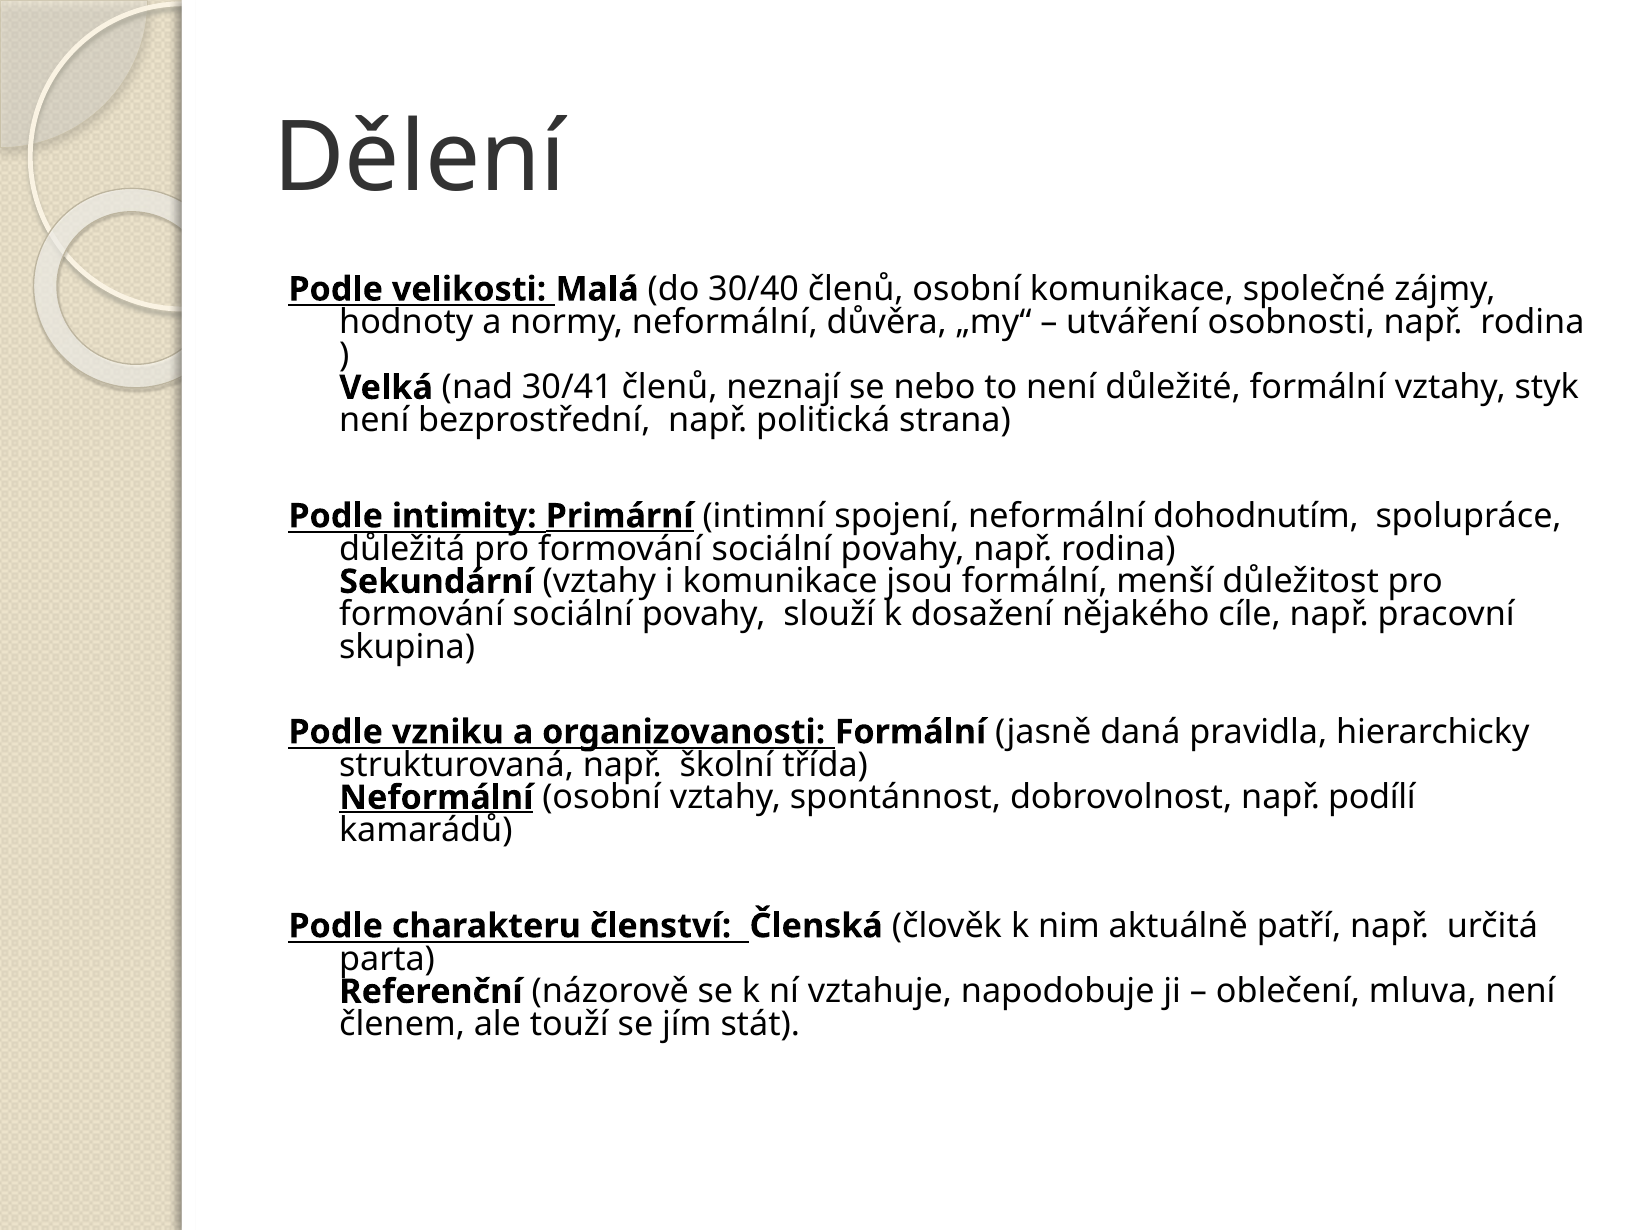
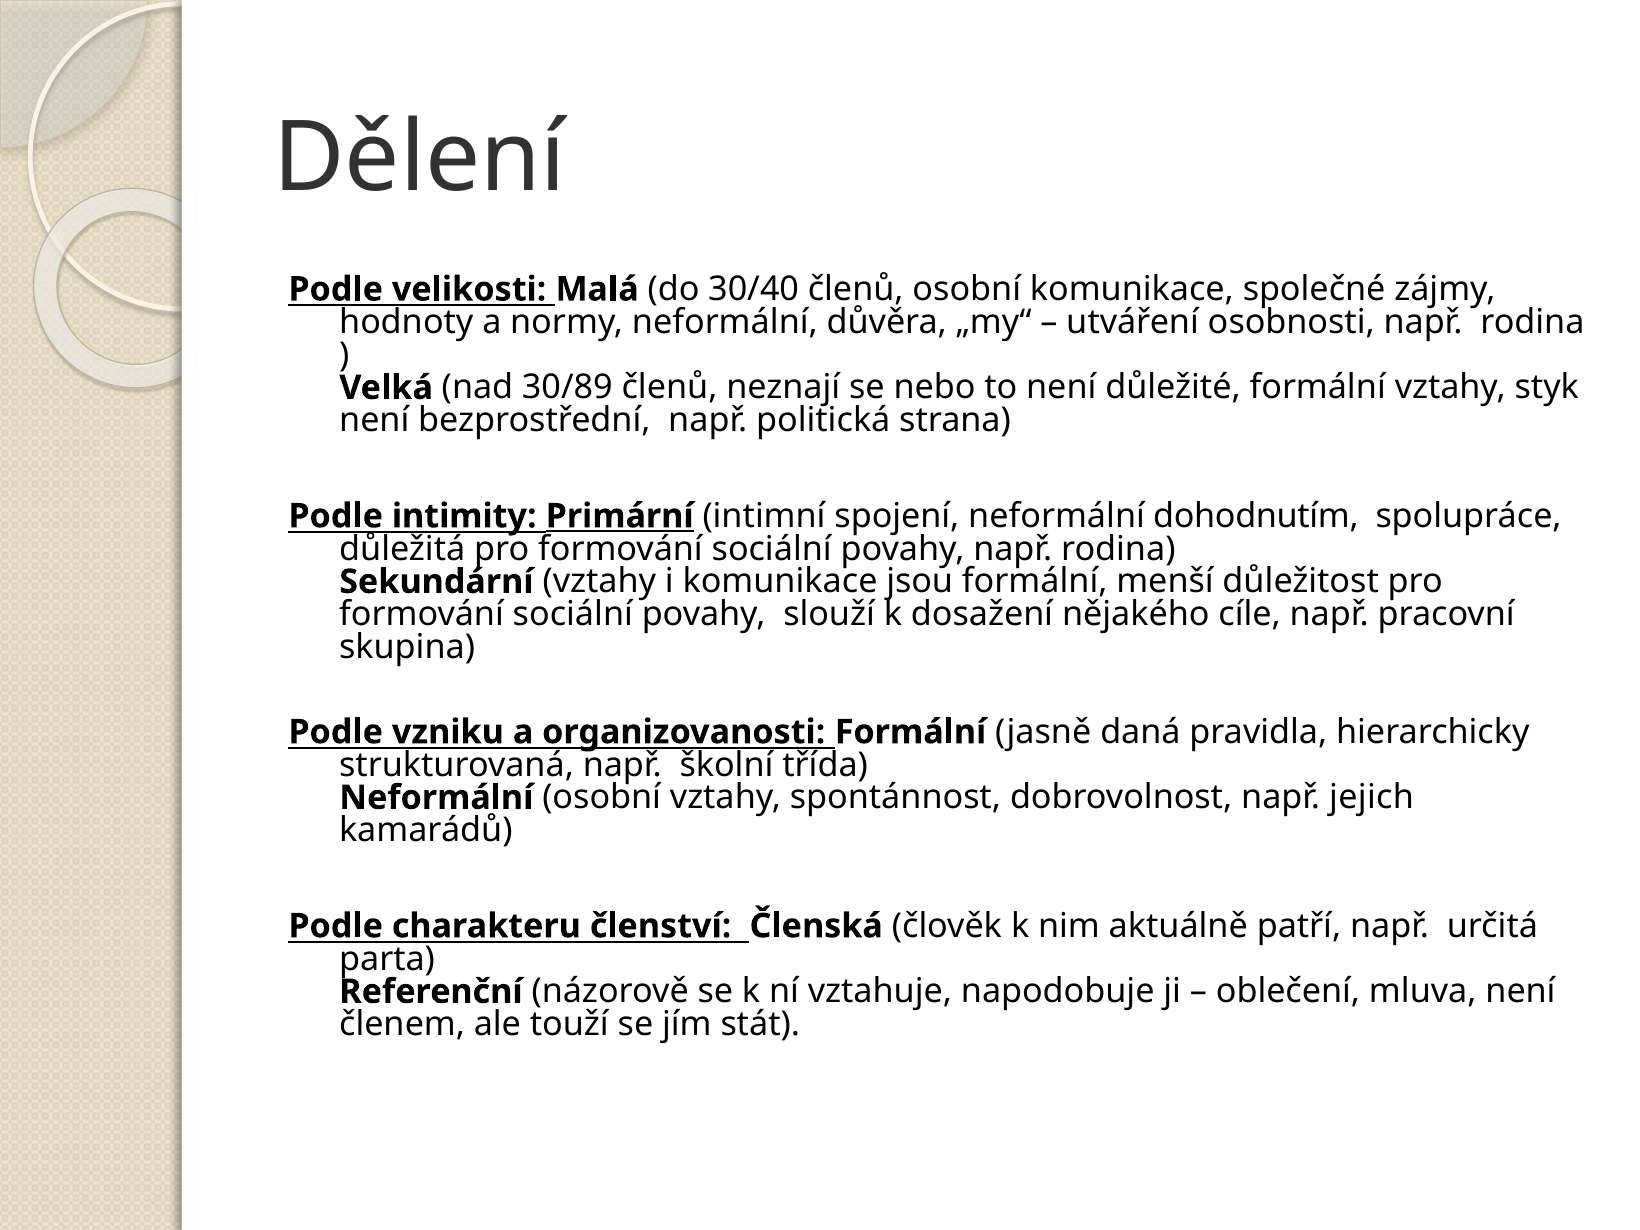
30/41: 30/41 -> 30/89
Neformální at (436, 798) underline: present -> none
podílí: podílí -> jejich
